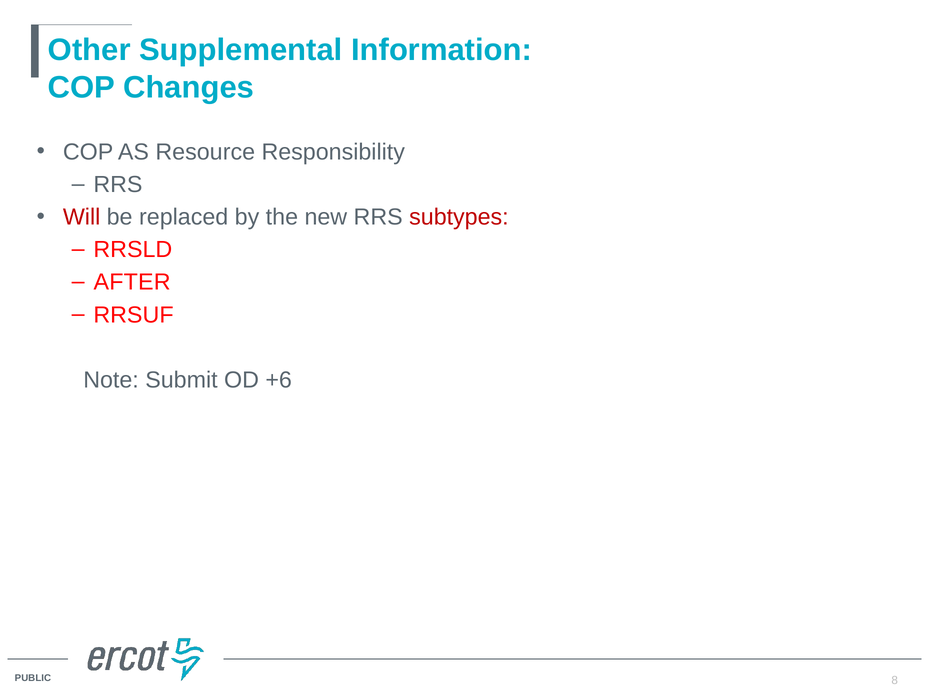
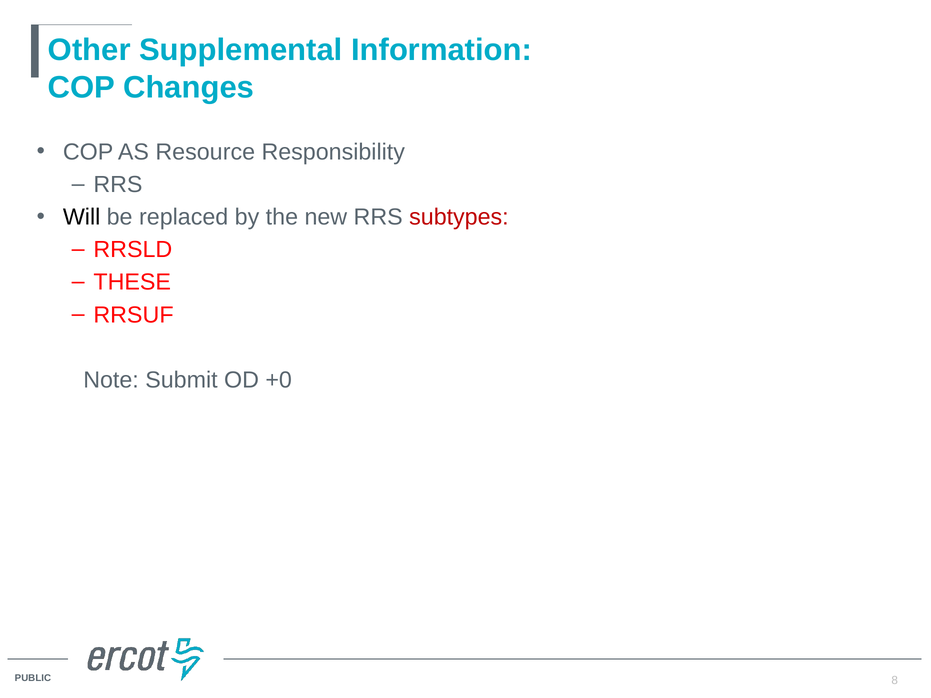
Will colour: red -> black
AFTER: AFTER -> THESE
+6: +6 -> +0
